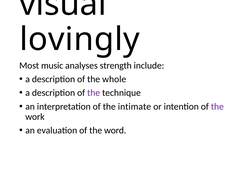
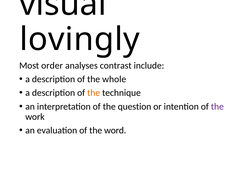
music: music -> order
strength: strength -> contrast
the at (94, 93) colour: purple -> orange
intimate: intimate -> question
